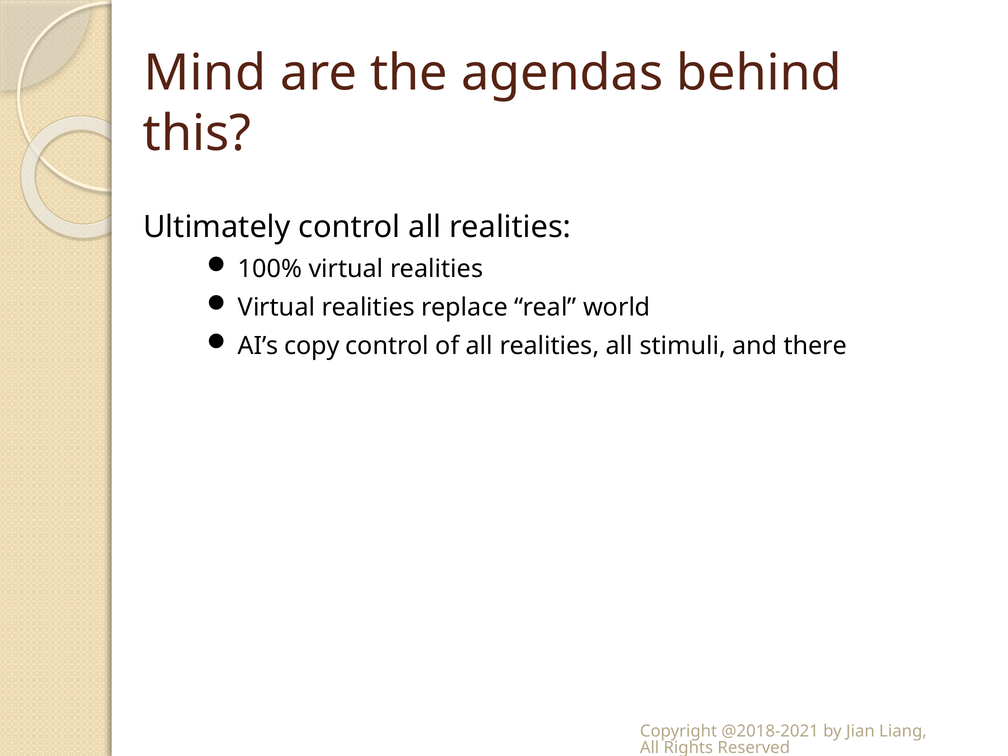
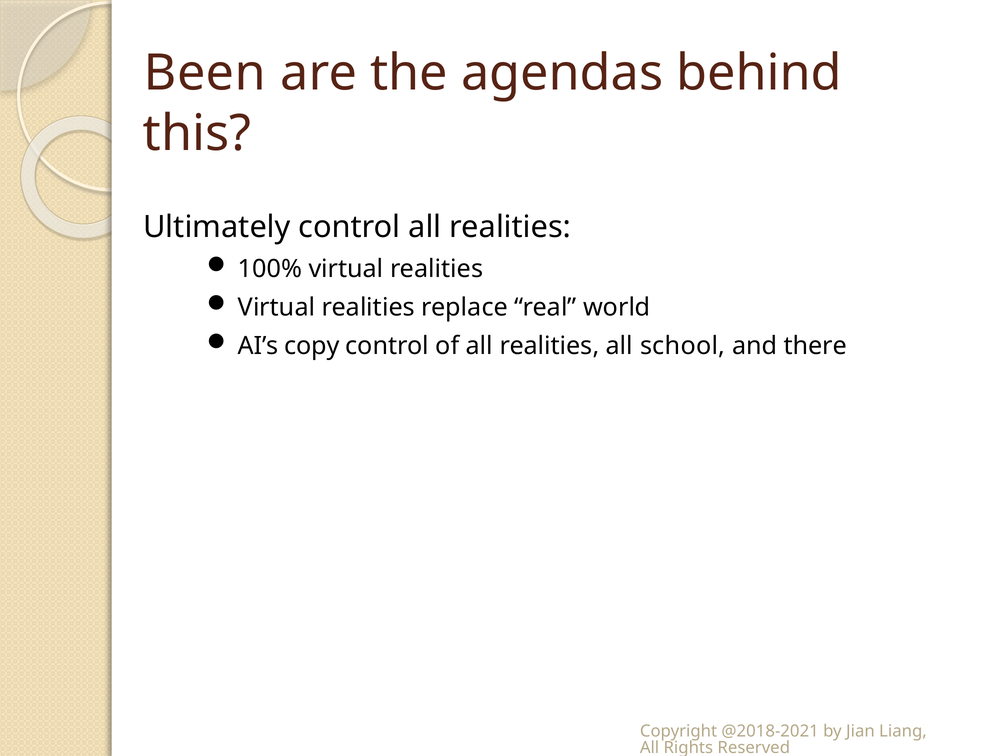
Mind: Mind -> Been
stimuli: stimuli -> school
